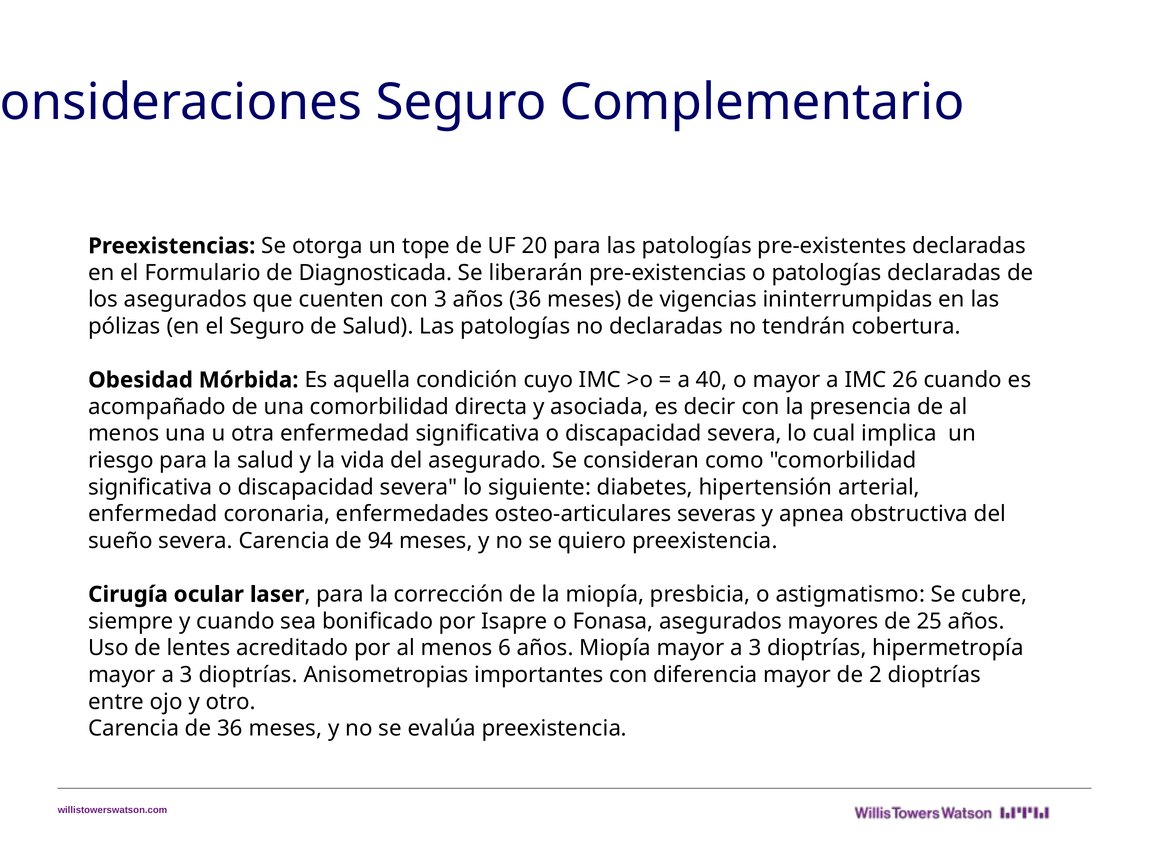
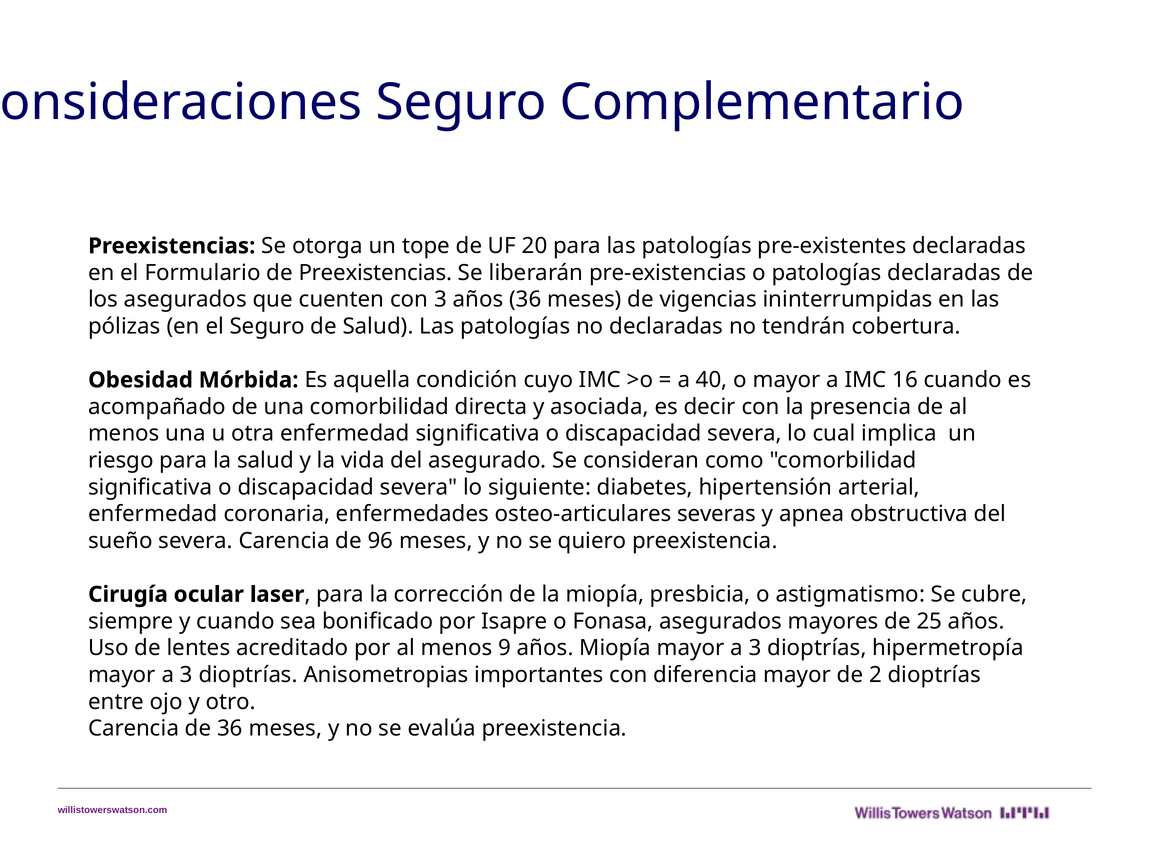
de Diagnosticada: Diagnosticada -> Preexistencias
26: 26 -> 16
94: 94 -> 96
6: 6 -> 9
